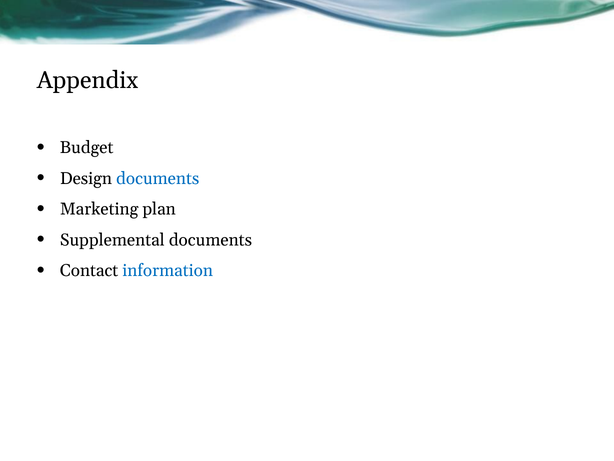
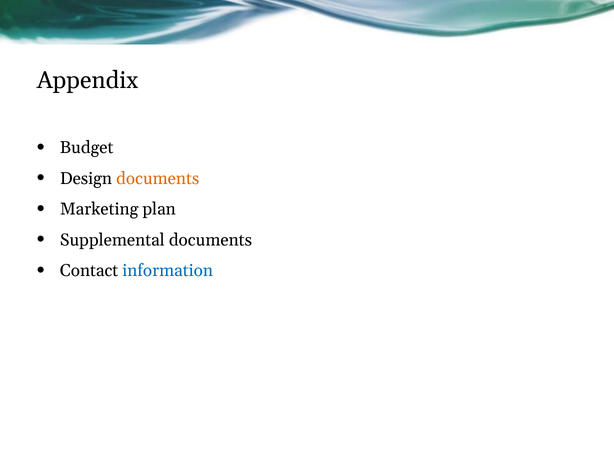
documents at (158, 178) colour: blue -> orange
